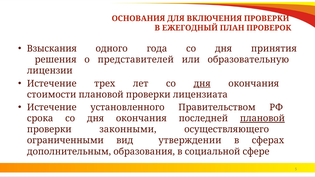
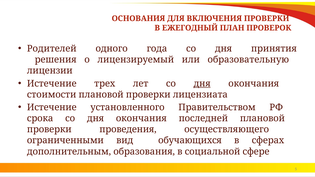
Взыскания: Взыскания -> Родителей
представителей: представителей -> лицензируемый
плановой at (262, 119) underline: present -> none
законными: законными -> проведения
утверждении: утверждении -> обучающихся
